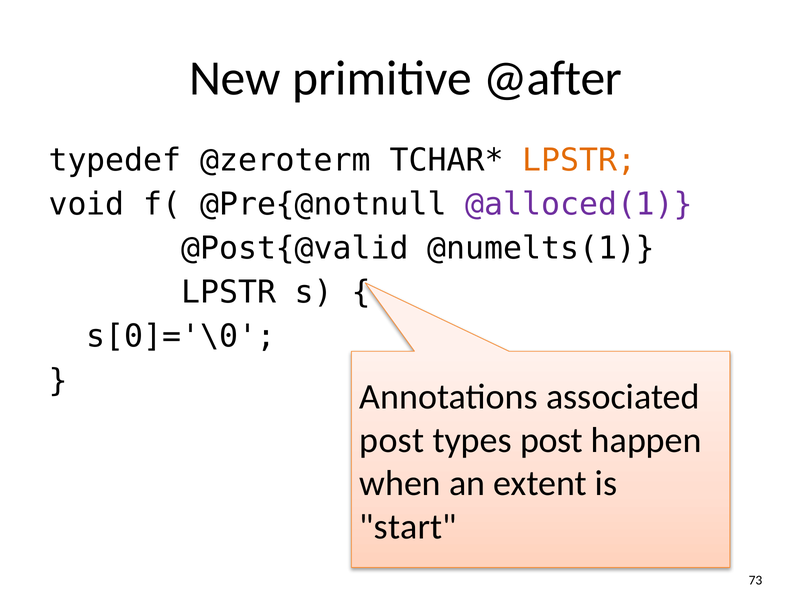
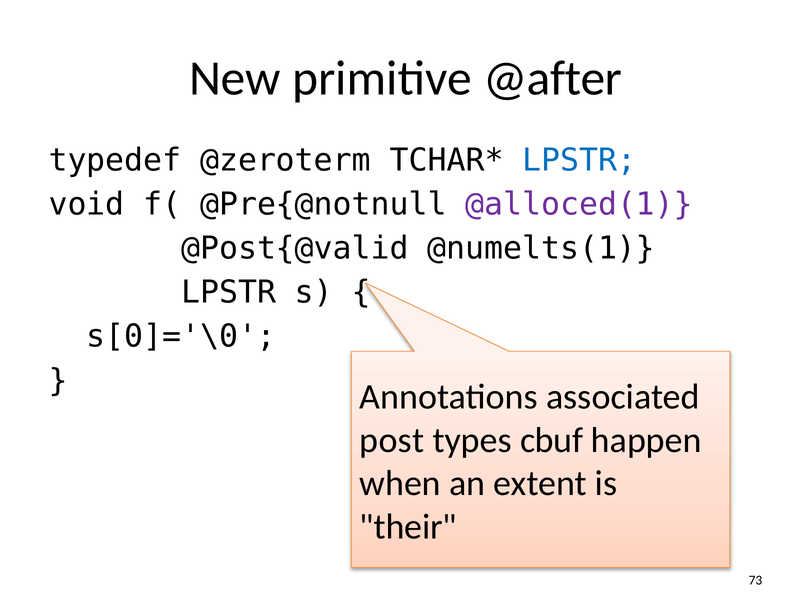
LPSTR at (579, 160) colour: orange -> blue
types post: post -> cbuf
start: start -> their
